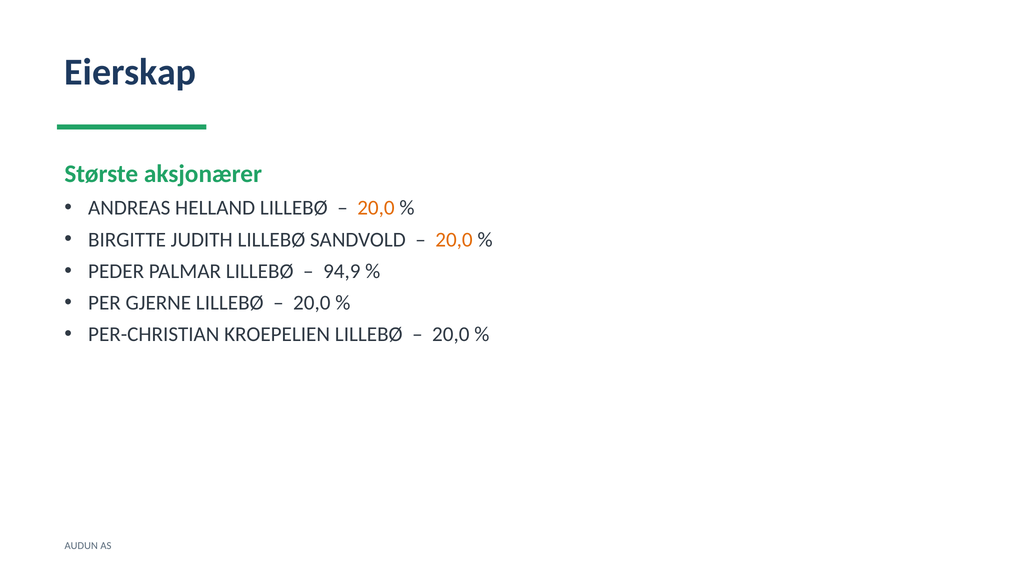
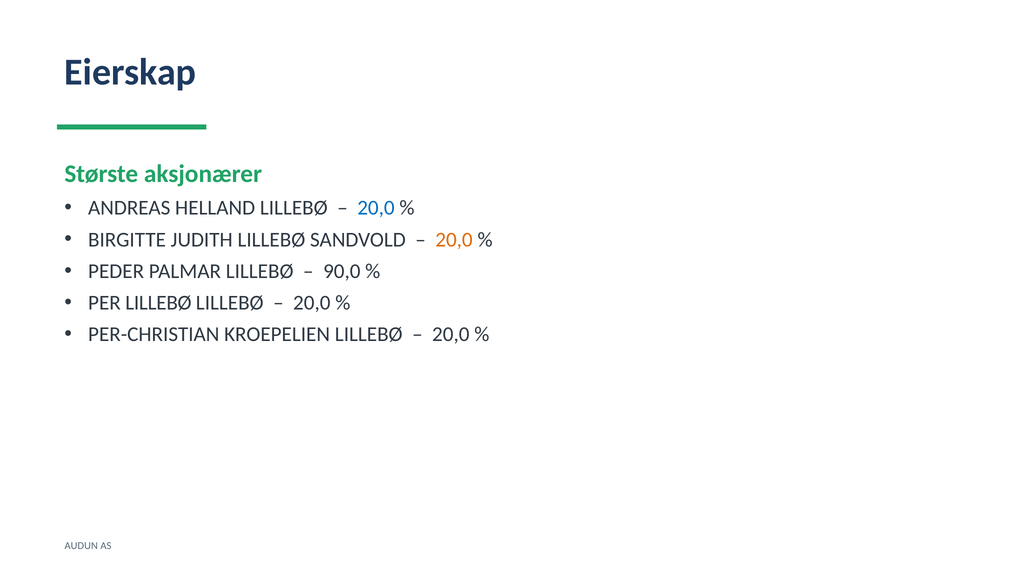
20,0 at (376, 208) colour: orange -> blue
94,9: 94,9 -> 90,0
PER GJERNE: GJERNE -> LILLEBØ
